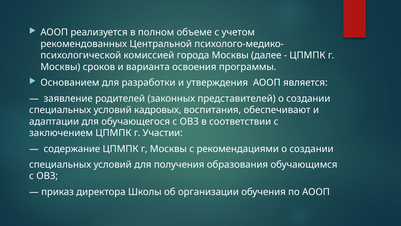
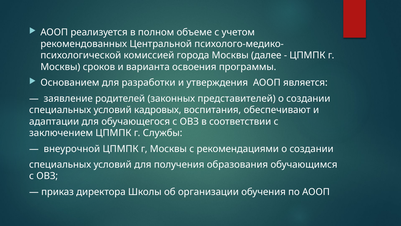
Участии: Участии -> Службы
содержание: содержание -> внеурочной
